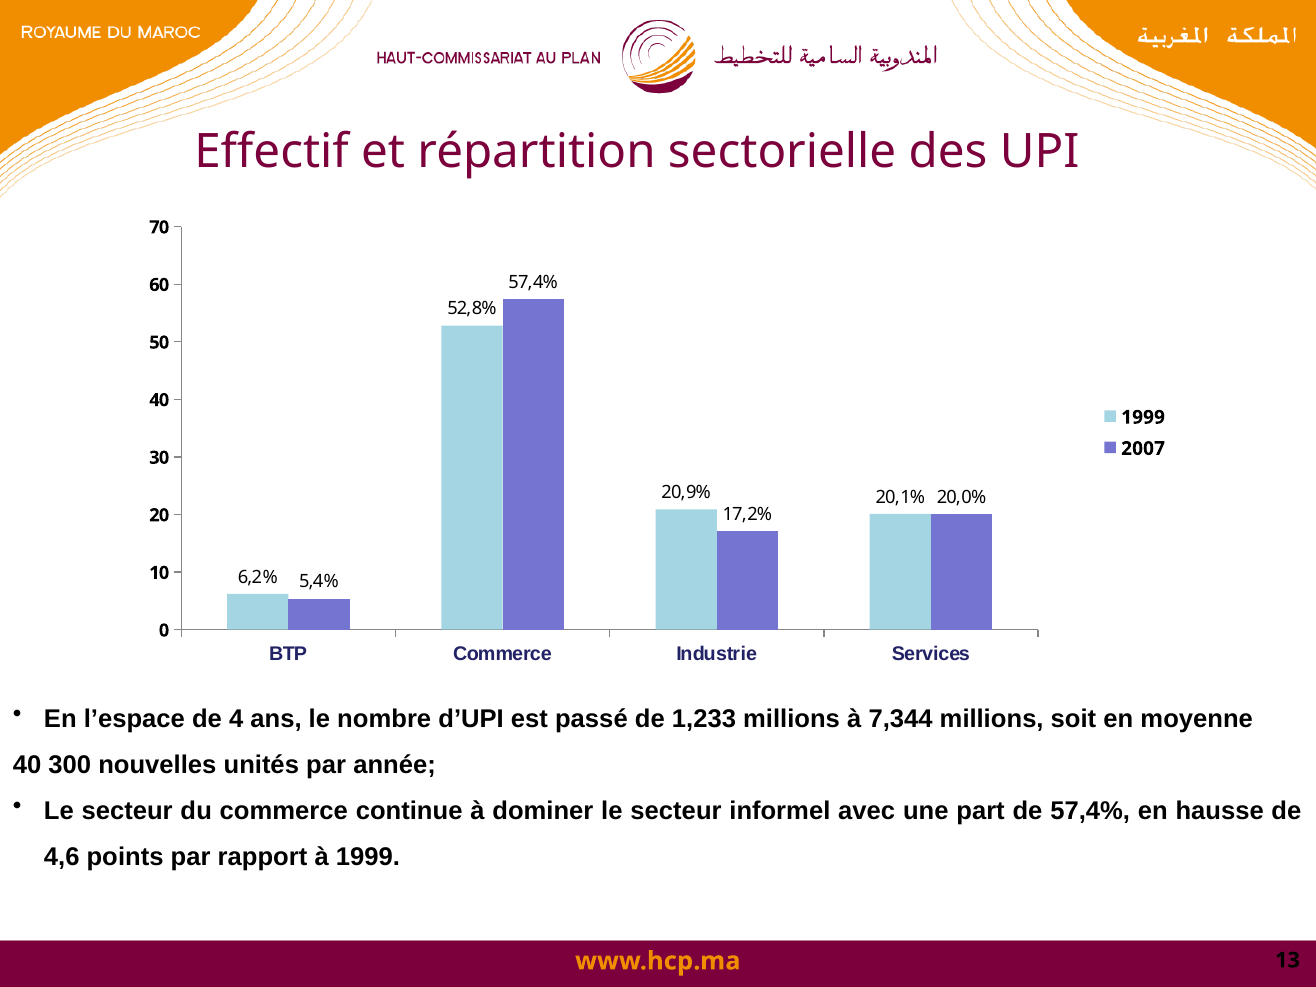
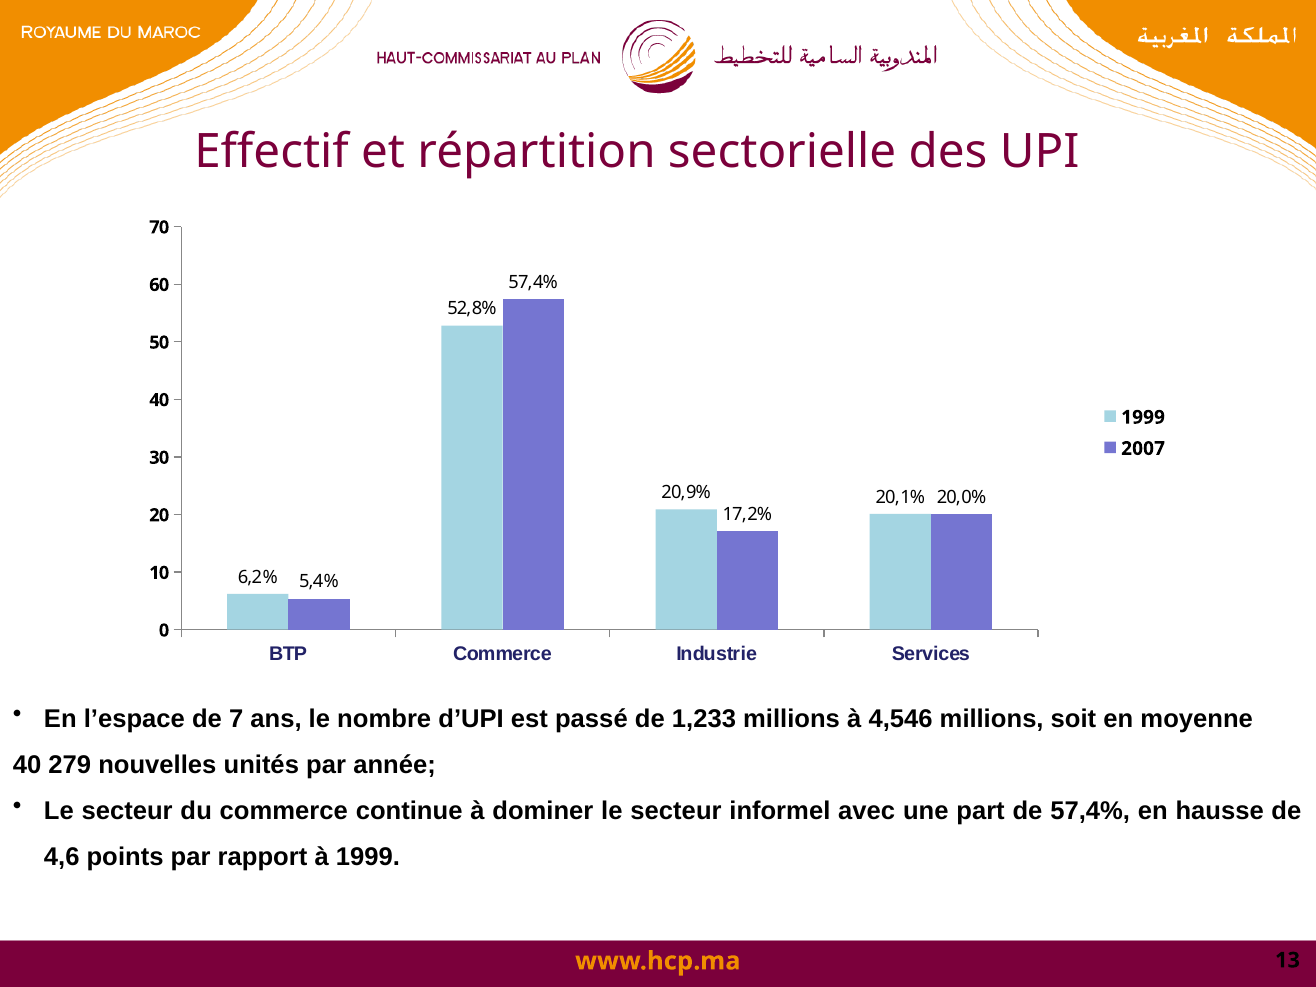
4: 4 -> 7
7,344: 7,344 -> 4,546
300: 300 -> 279
